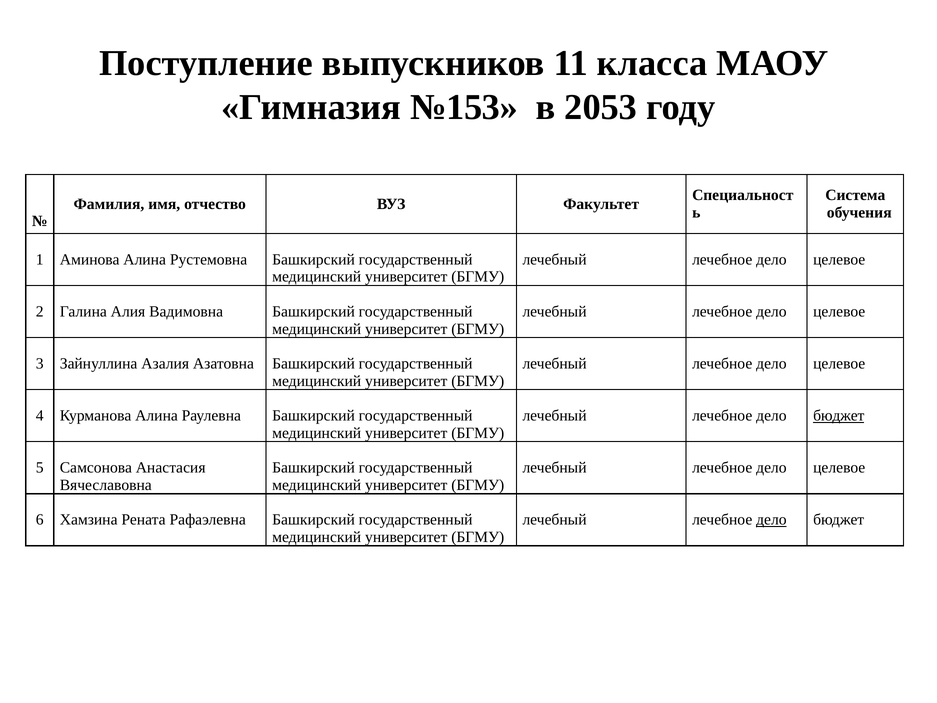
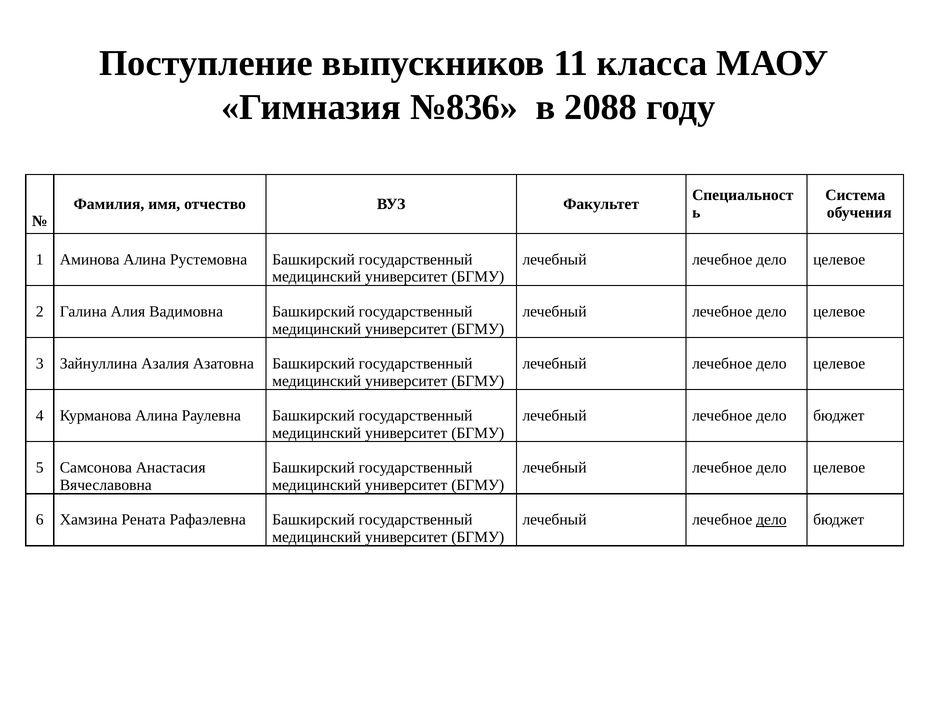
№153: №153 -> №836
2053: 2053 -> 2088
бюджет at (839, 416) underline: present -> none
